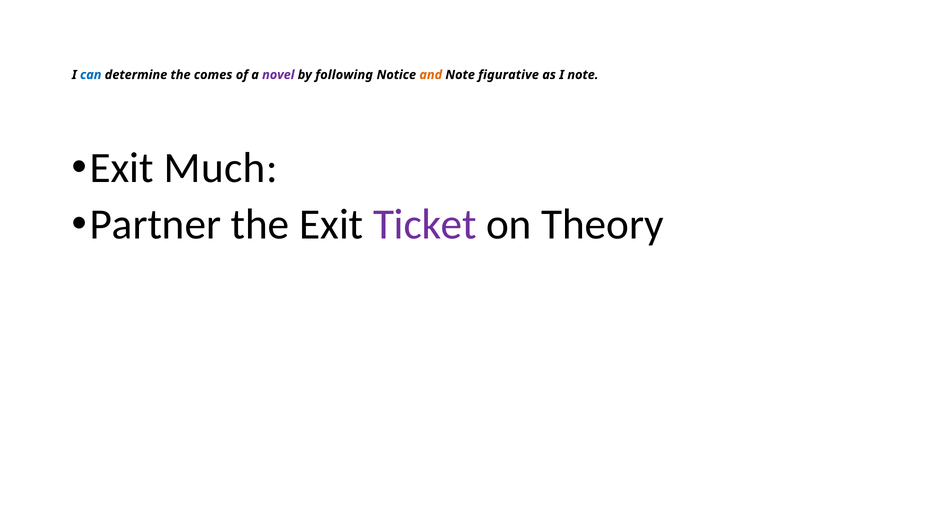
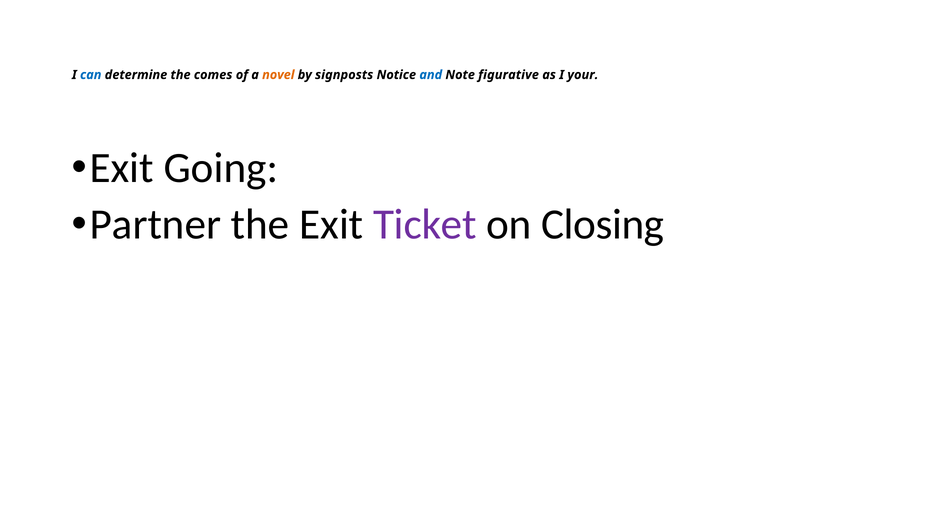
novel colour: purple -> orange
following: following -> signposts
and colour: orange -> blue
I note: note -> your
Much: Much -> Going
Theory: Theory -> Closing
